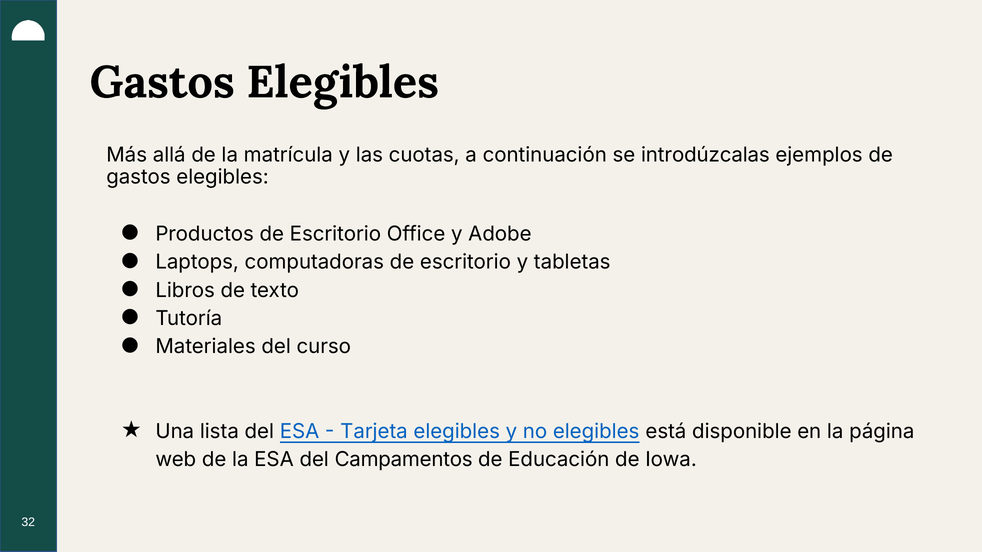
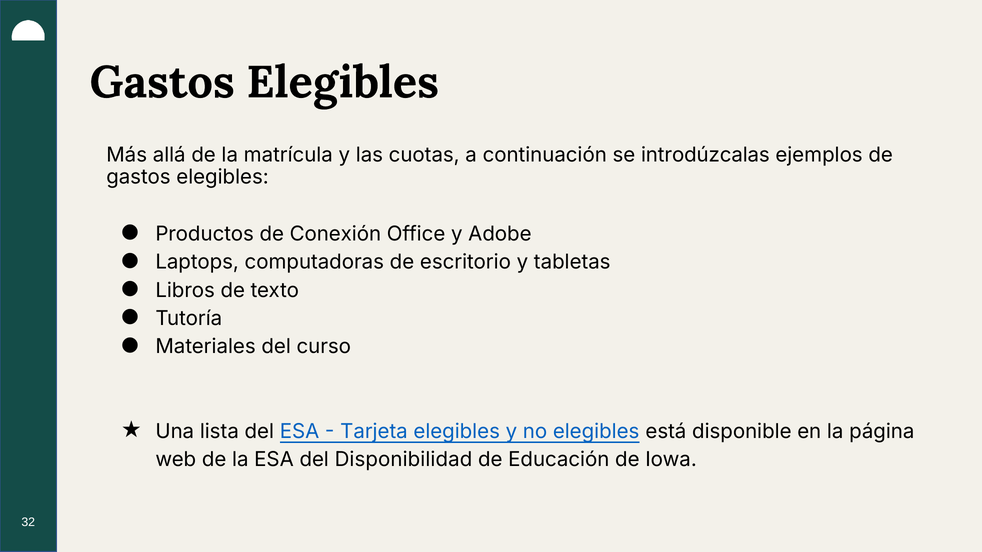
Productos de Escritorio: Escritorio -> Conexión
Campamentos: Campamentos -> Disponibilidad
